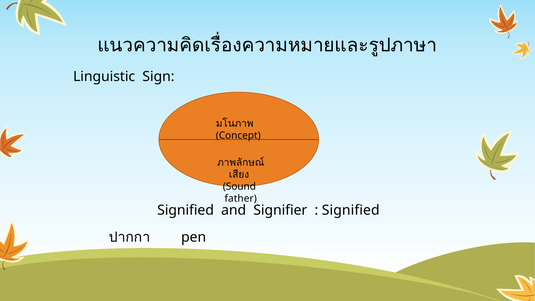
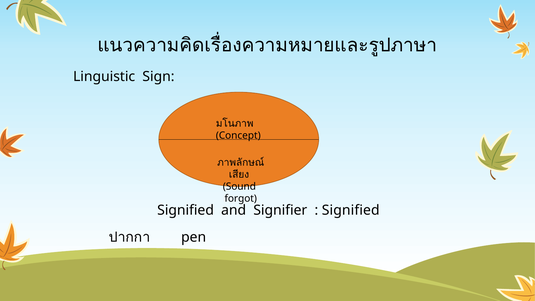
father: father -> forgot
